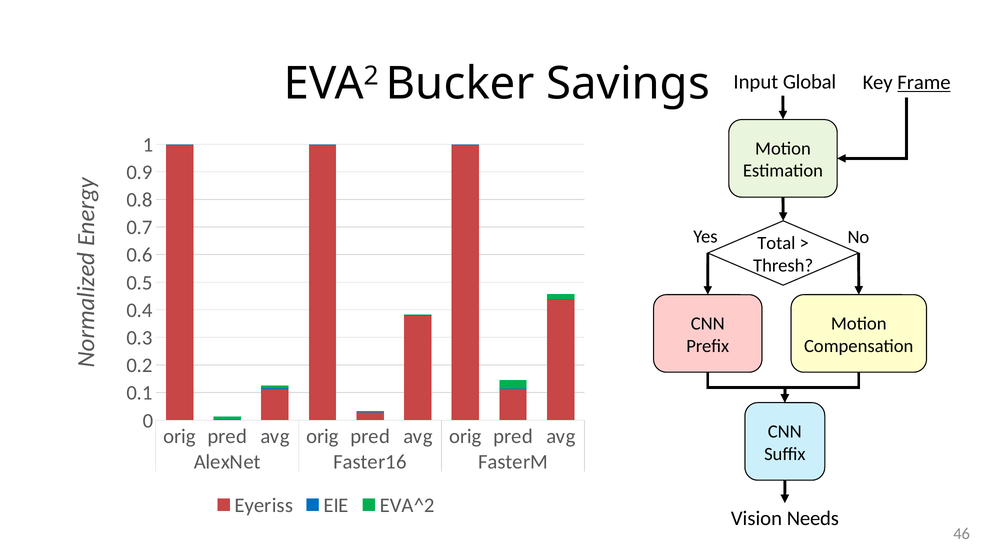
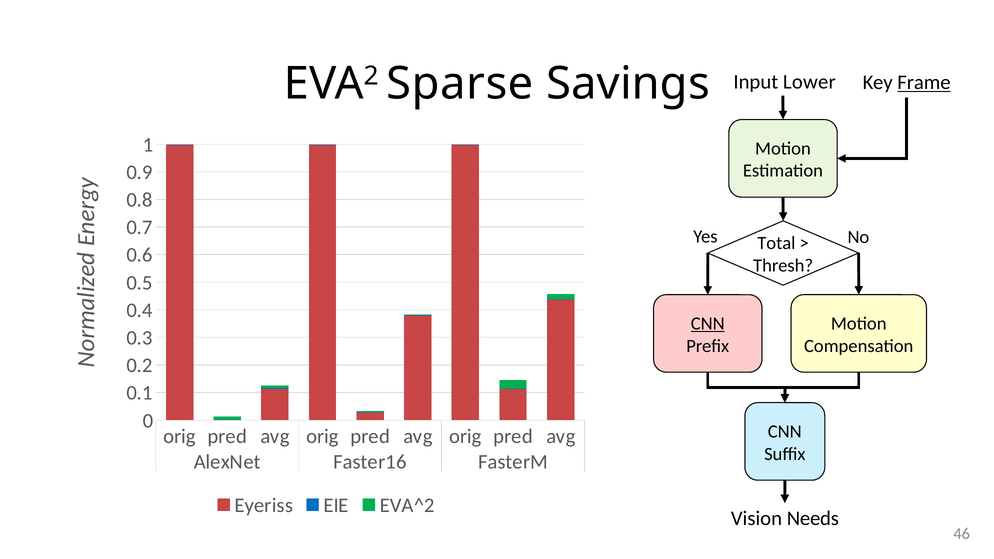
Bucker: Bucker -> Sparse
Global: Global -> Lower
CNN at (708, 324) underline: none -> present
